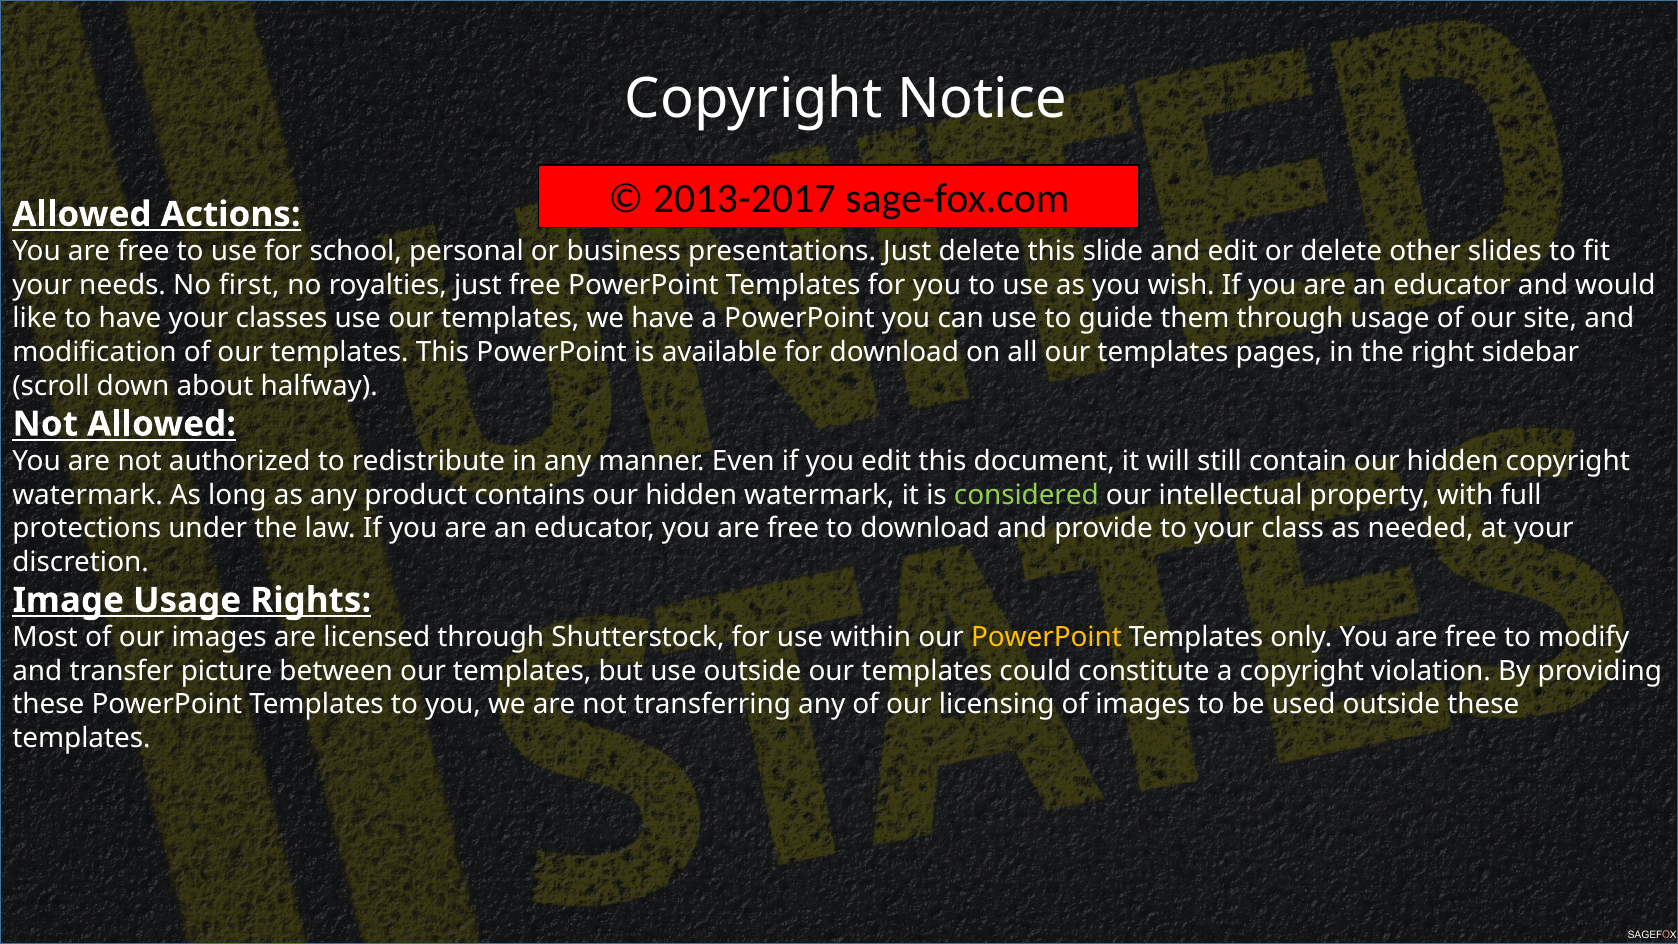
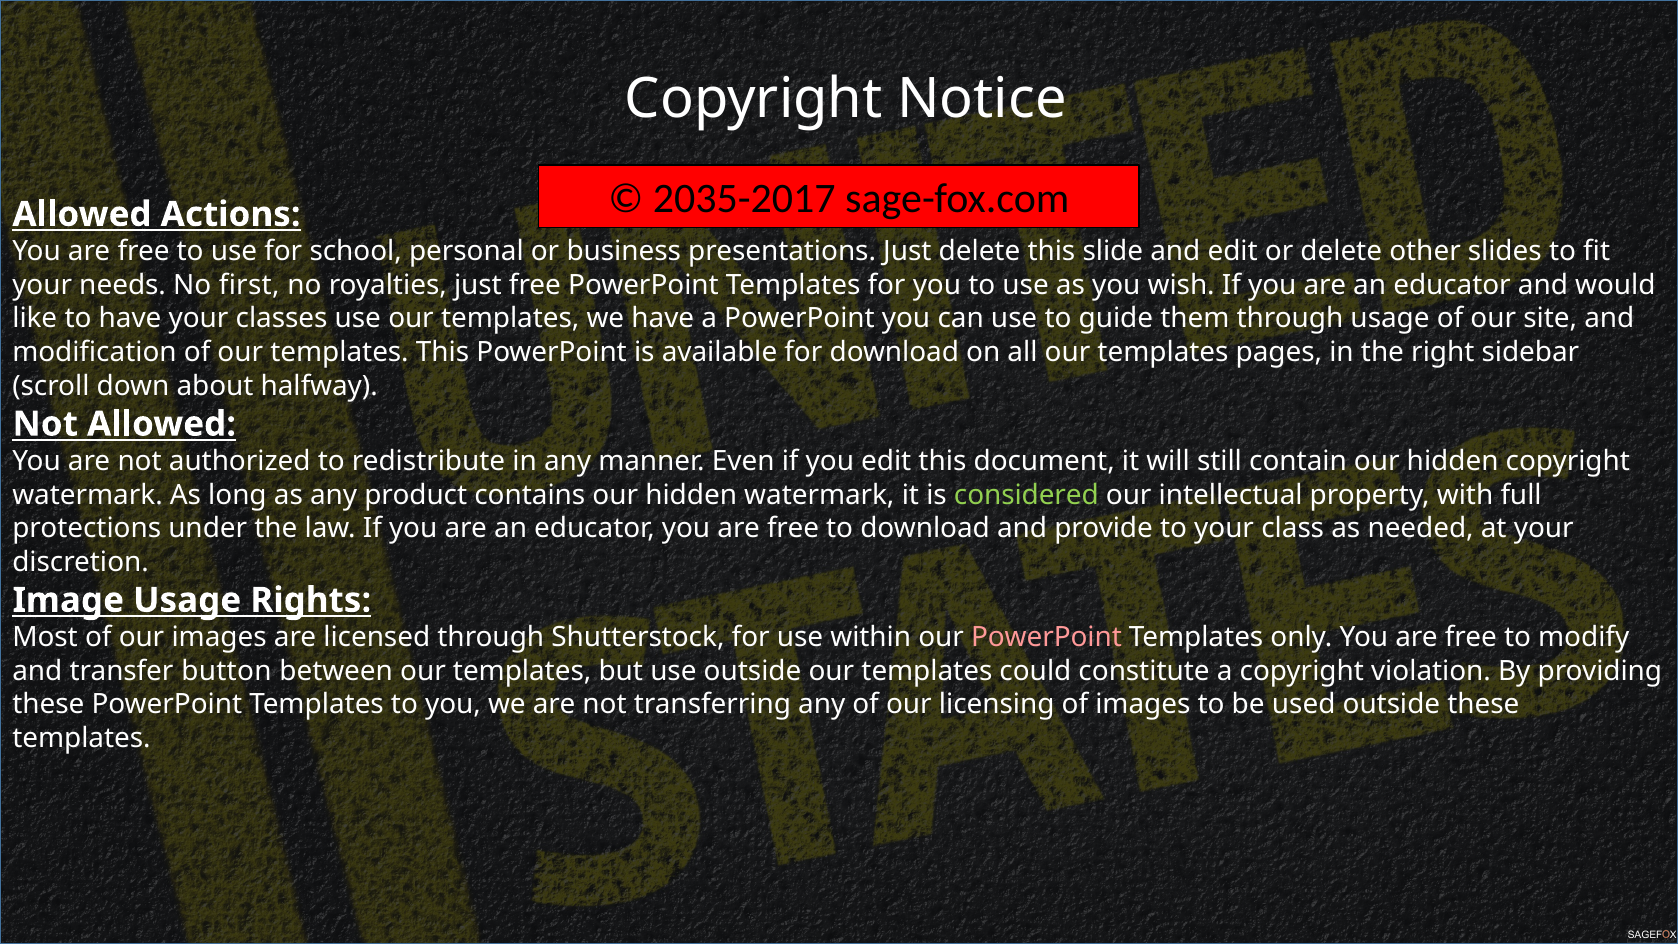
2013-2017: 2013-2017 -> 2035-2017
PowerPoint at (1046, 637) colour: yellow -> pink
picture: picture -> button
